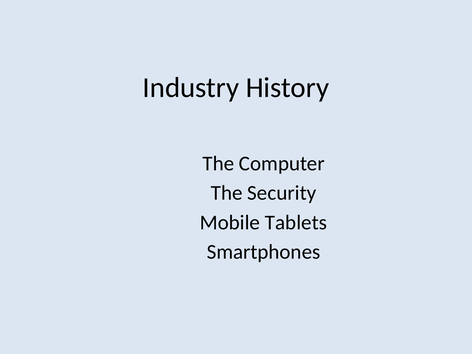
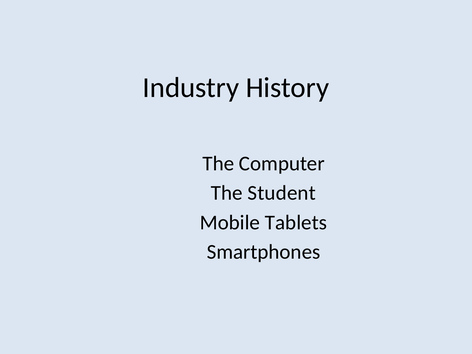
Security: Security -> Student
